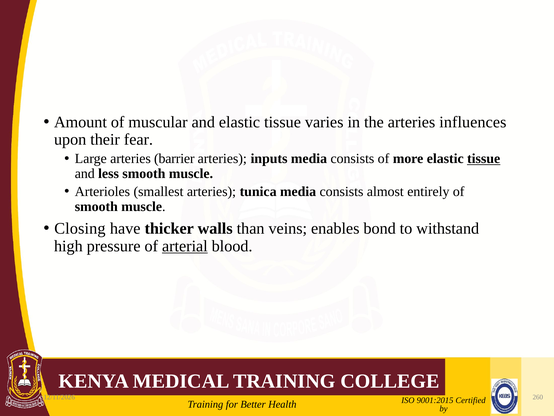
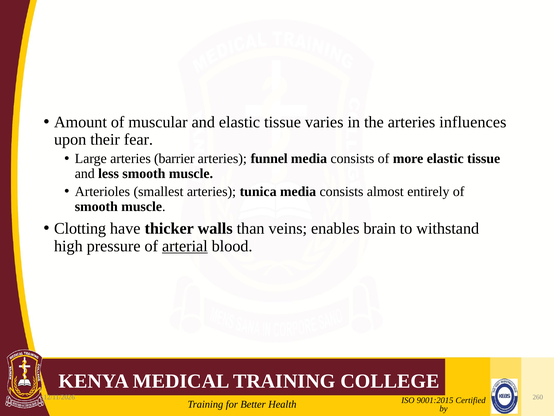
inputs: inputs -> funnel
tissue at (484, 159) underline: present -> none
Closing: Closing -> Clotting
bond: bond -> brain
